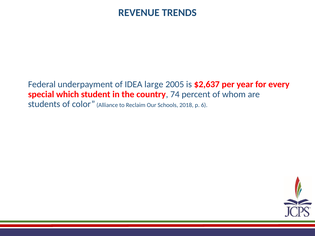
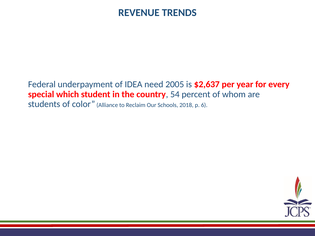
large: large -> need
74: 74 -> 54
